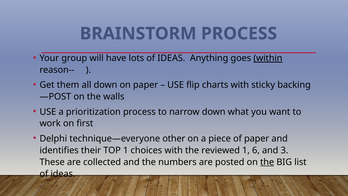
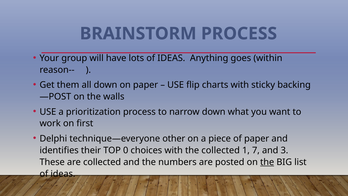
within underline: present -> none
TOP 1: 1 -> 0
the reviewed: reviewed -> collected
6: 6 -> 7
